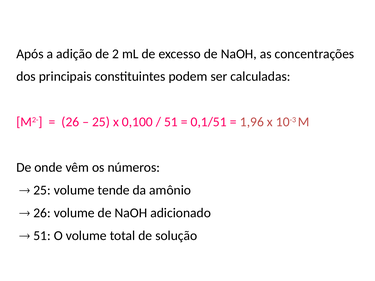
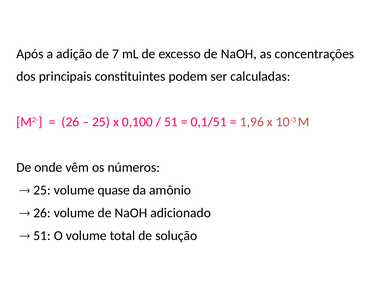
2: 2 -> 7
tende: tende -> quase
